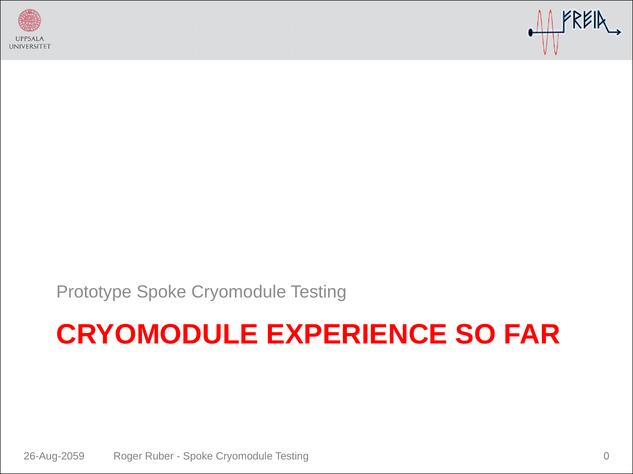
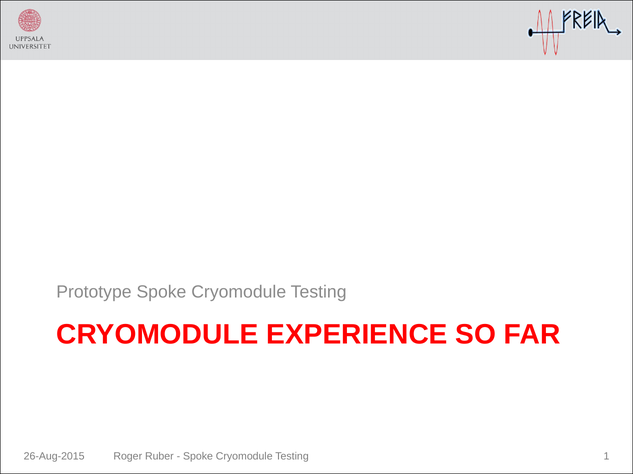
26-Aug-2059: 26-Aug-2059 -> 26-Aug-2015
0: 0 -> 1
